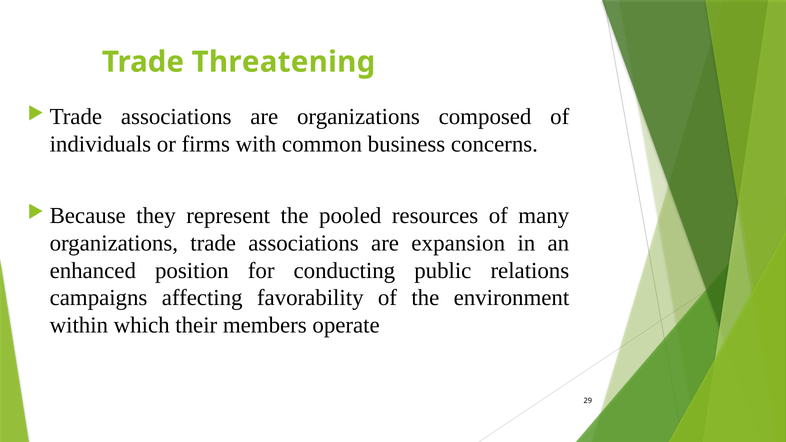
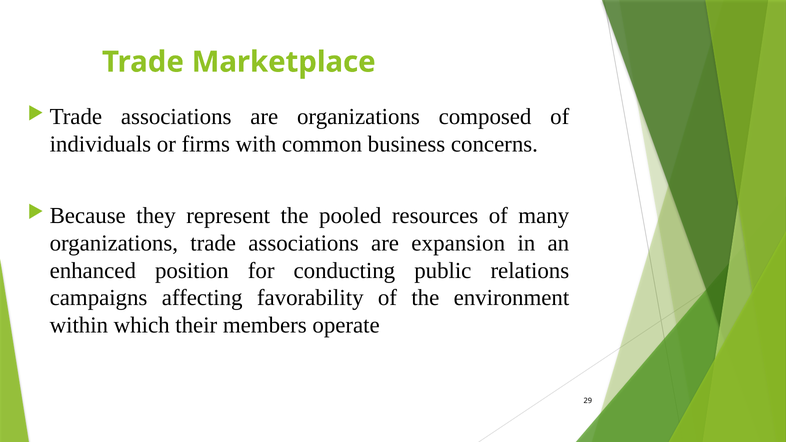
Threatening: Threatening -> Marketplace
